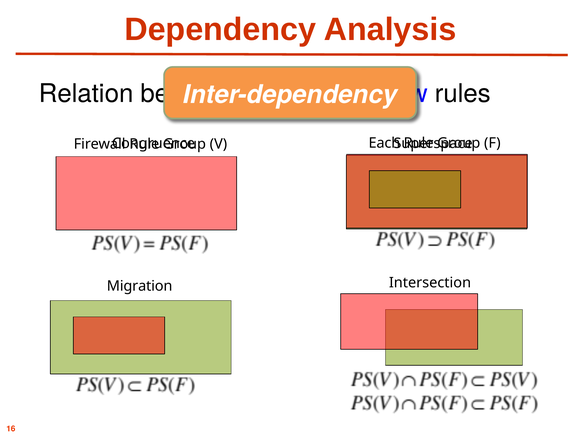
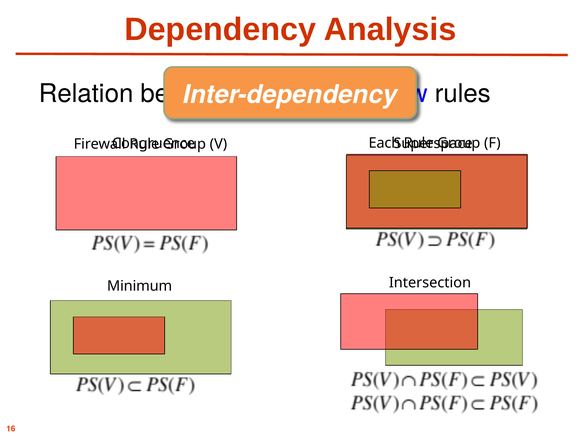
Migration: Migration -> Minimum
